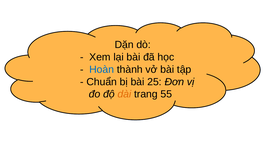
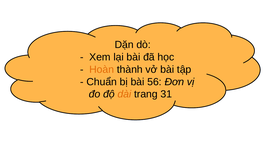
Hoàn colour: blue -> orange
25: 25 -> 56
55: 55 -> 31
